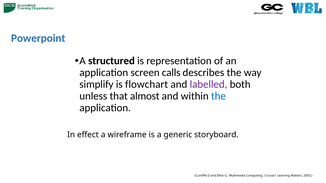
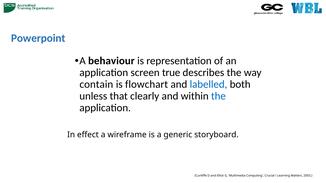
structured: structured -> behaviour
calls: calls -> true
simplify: simplify -> contain
labelled colour: purple -> blue
almost: almost -> clearly
